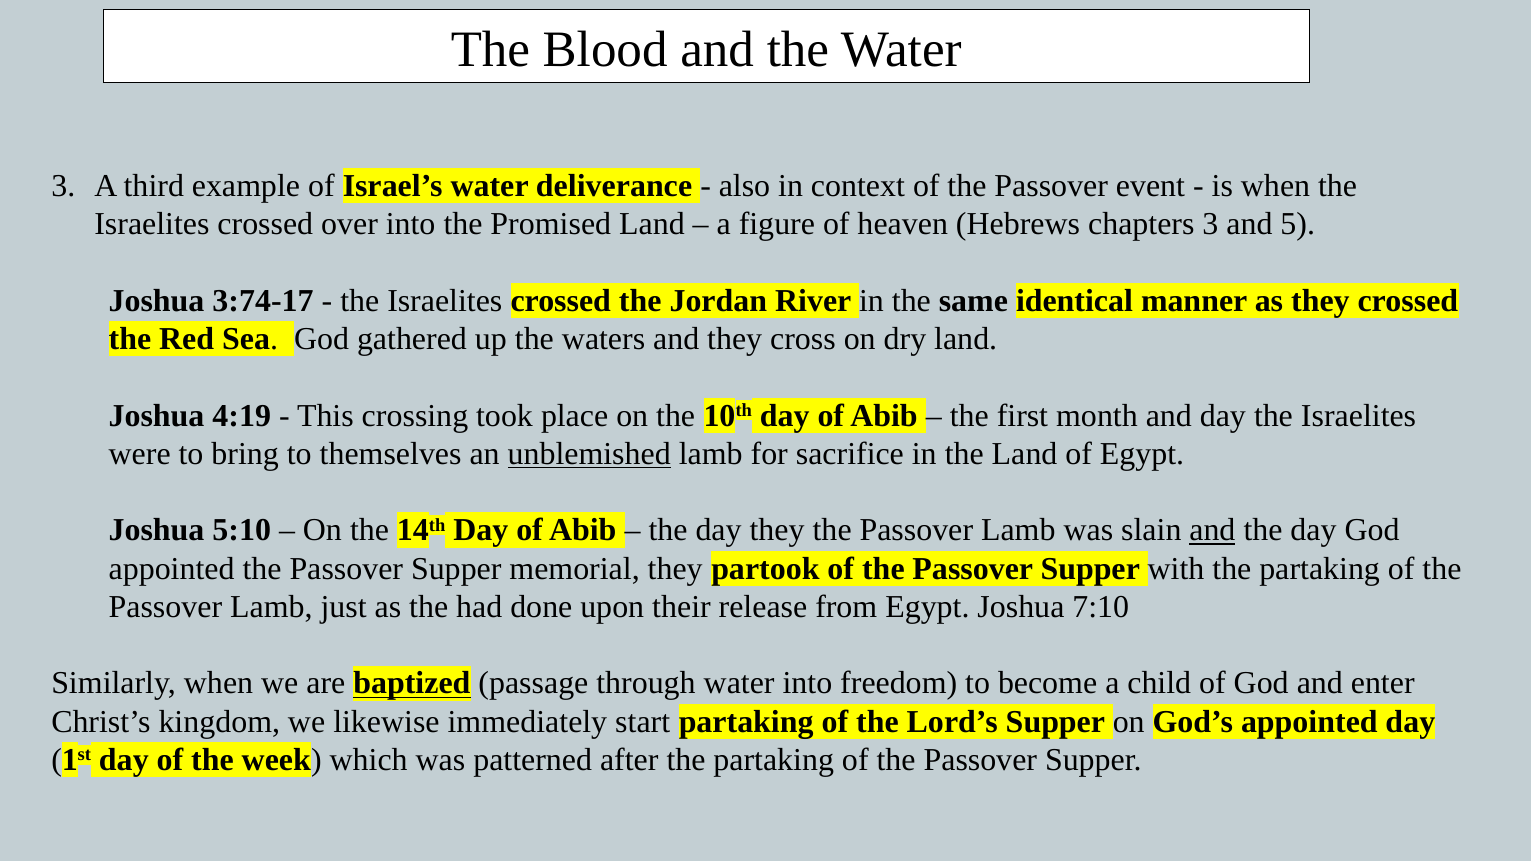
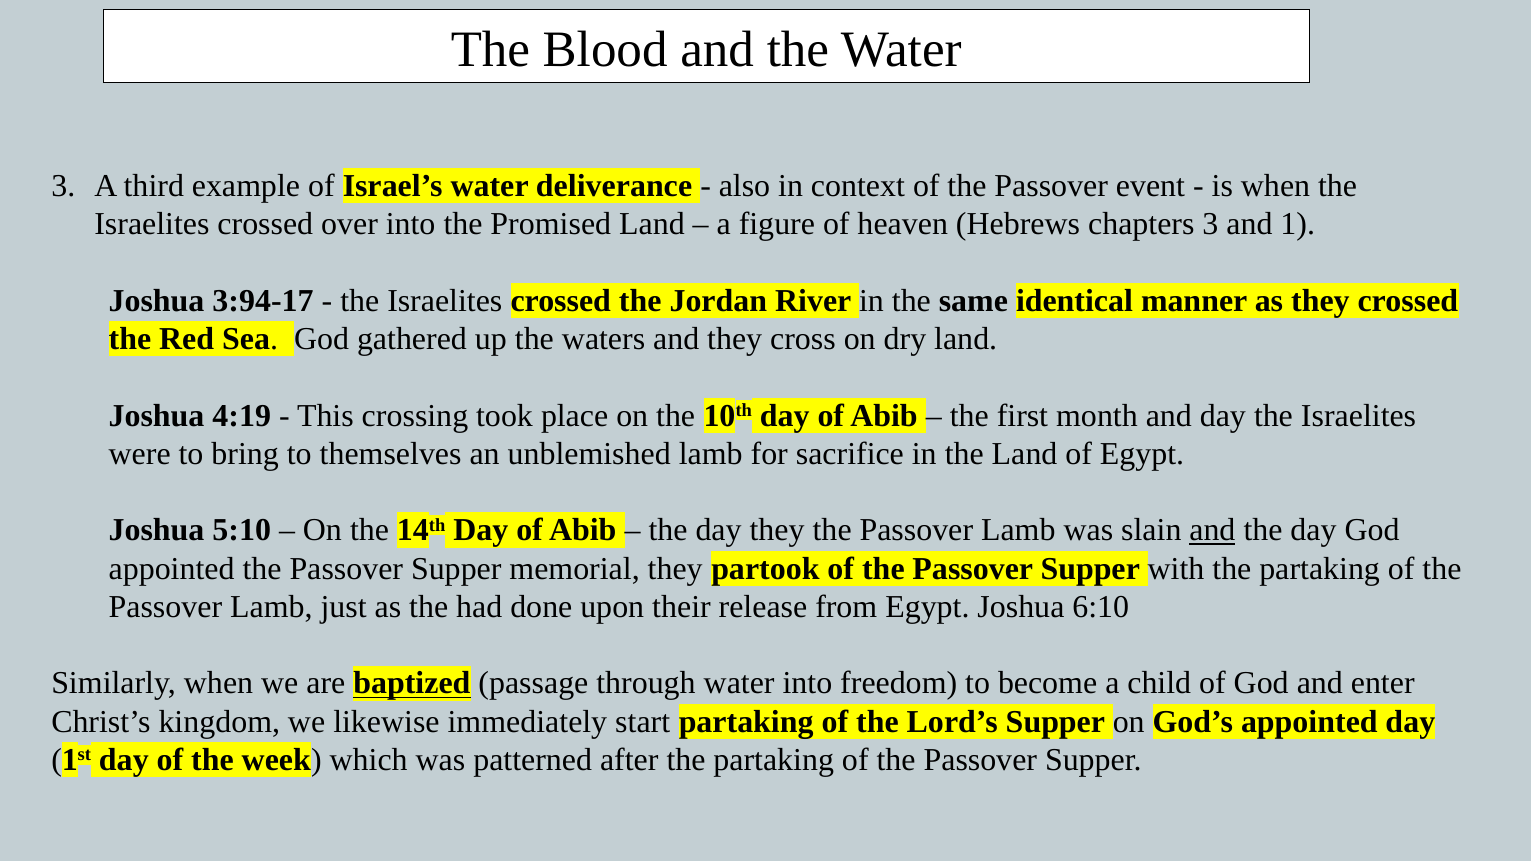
5: 5 -> 1
3:74-17: 3:74-17 -> 3:94-17
unblemished underline: present -> none
7:10: 7:10 -> 6:10
